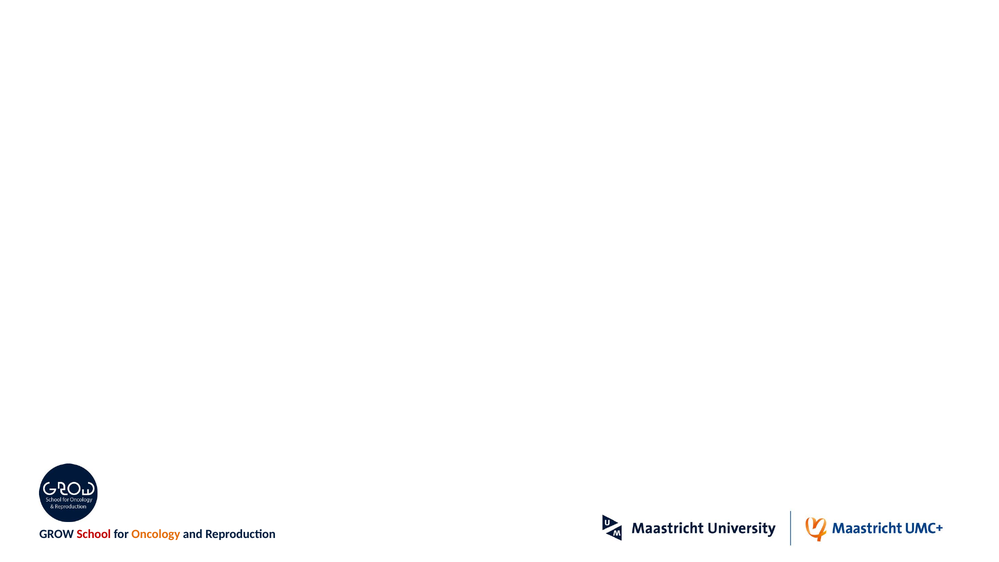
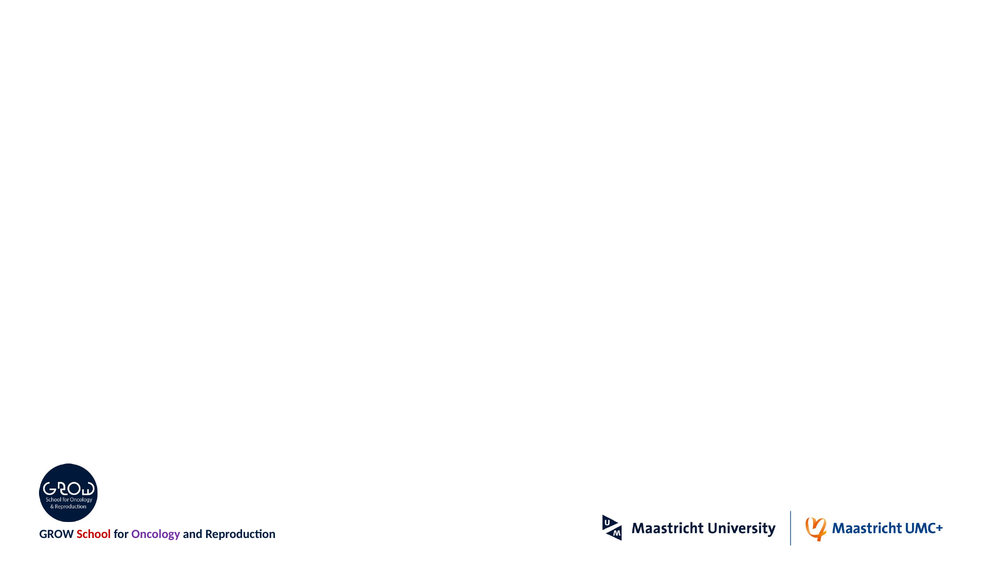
Oncology colour: orange -> purple
